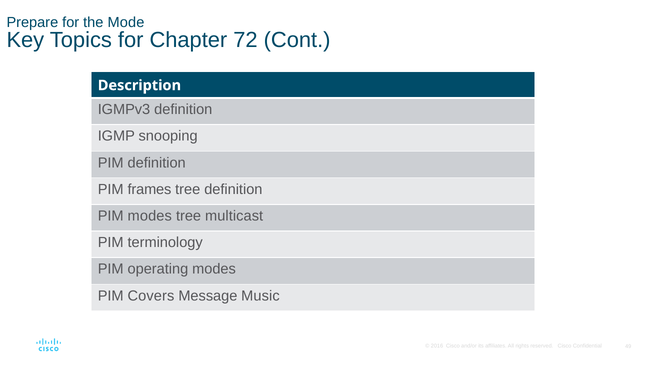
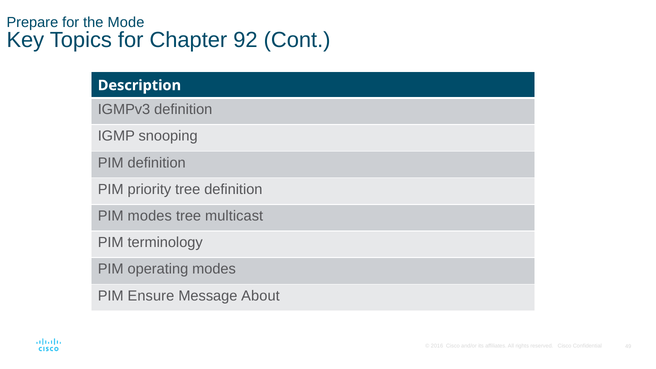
72: 72 -> 92
frames: frames -> priority
Covers: Covers -> Ensure
Music: Music -> About
